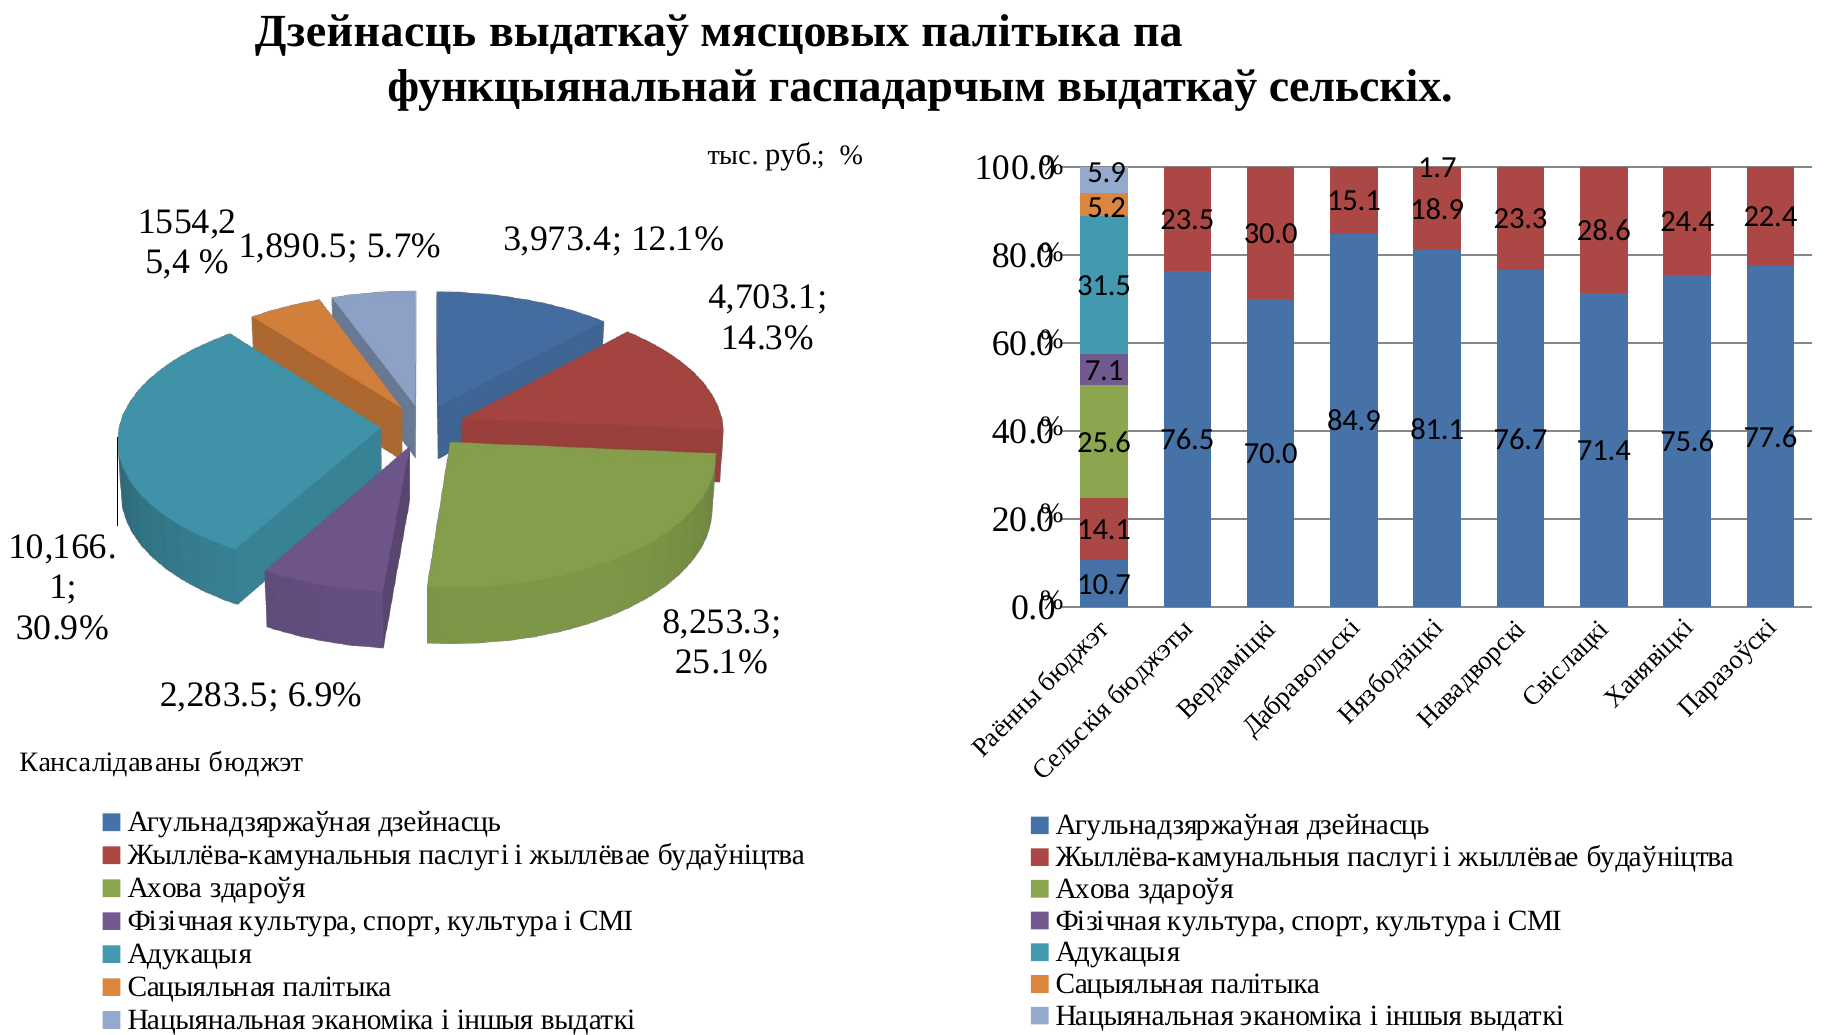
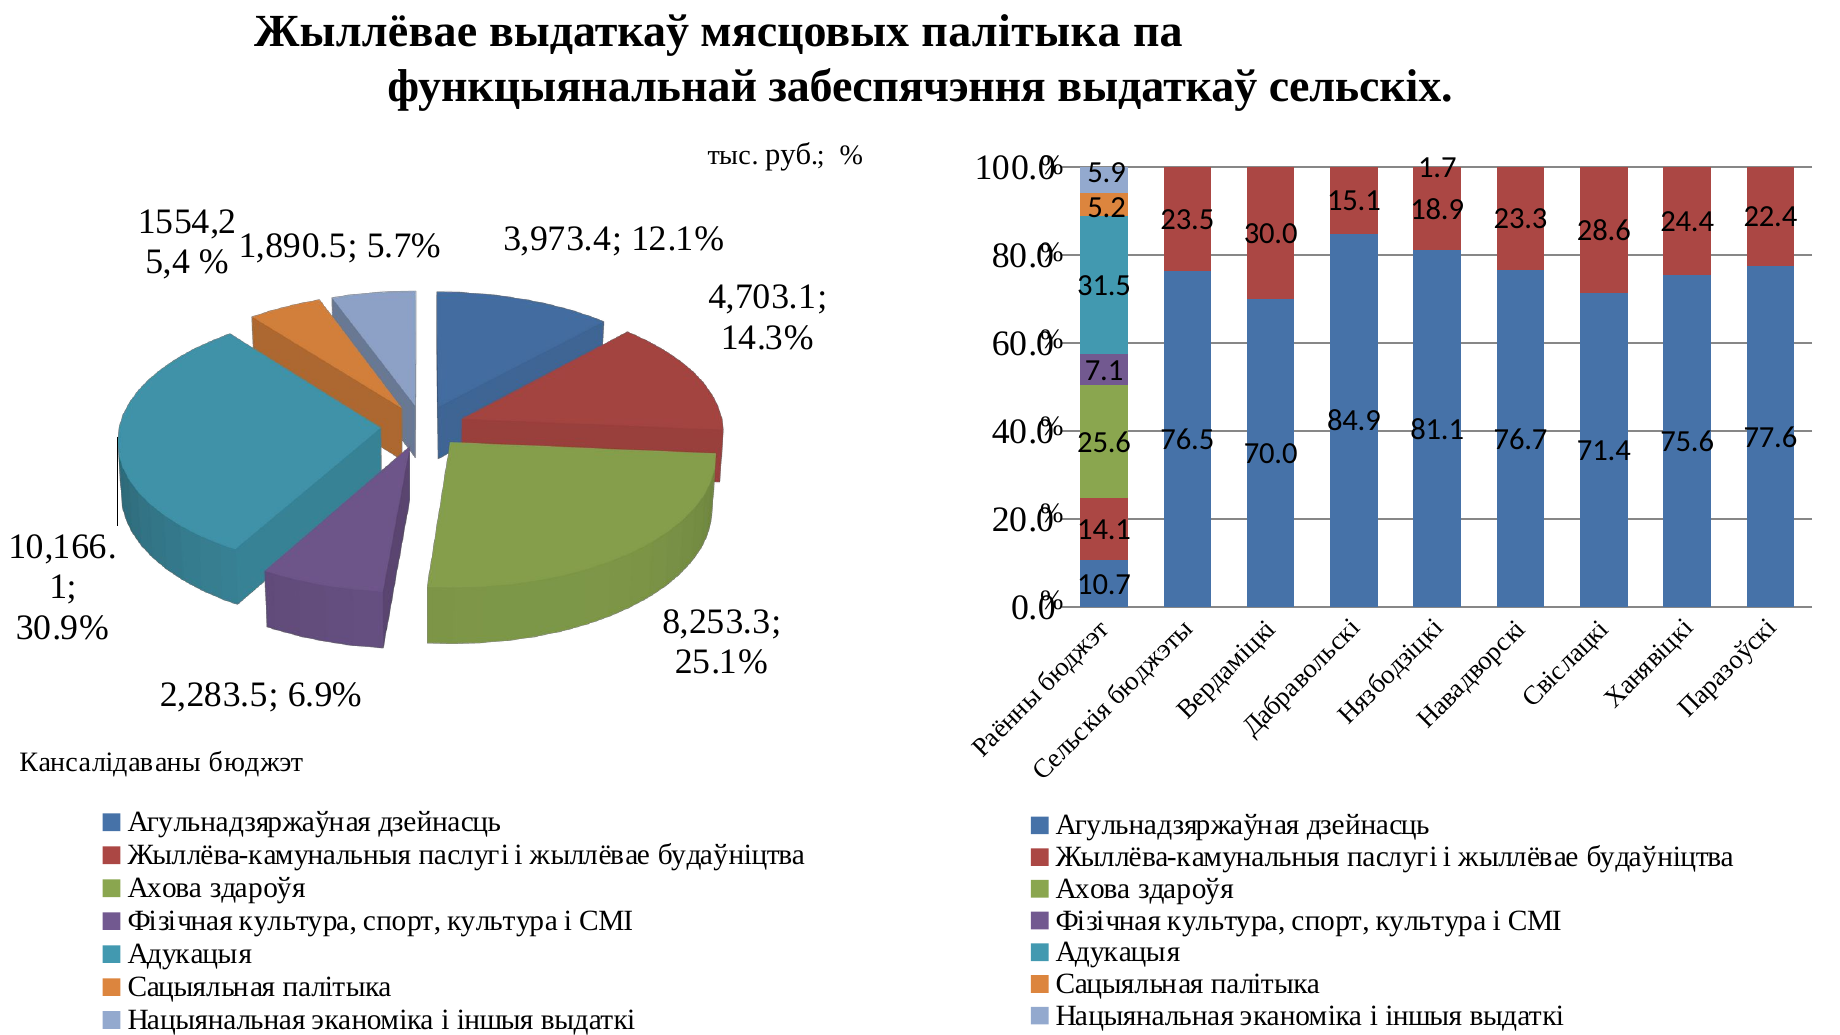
Дзейнасць at (366, 31): Дзейнасць -> Жыллёвае
гаспадарчым: гаспадарчым -> забеспячэння
